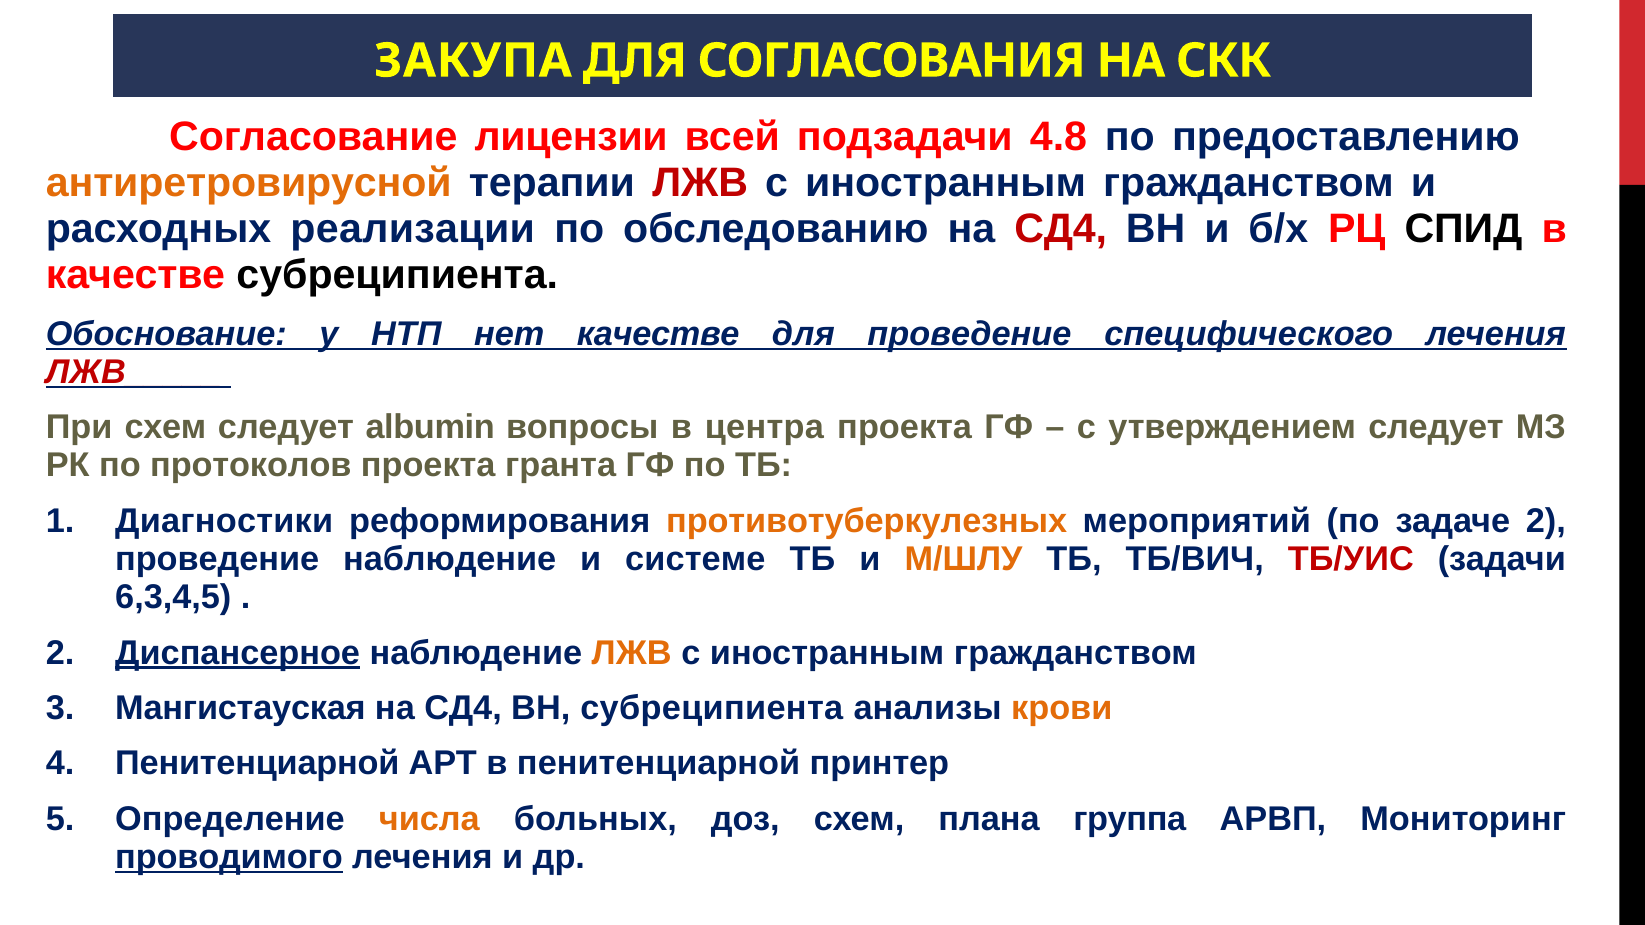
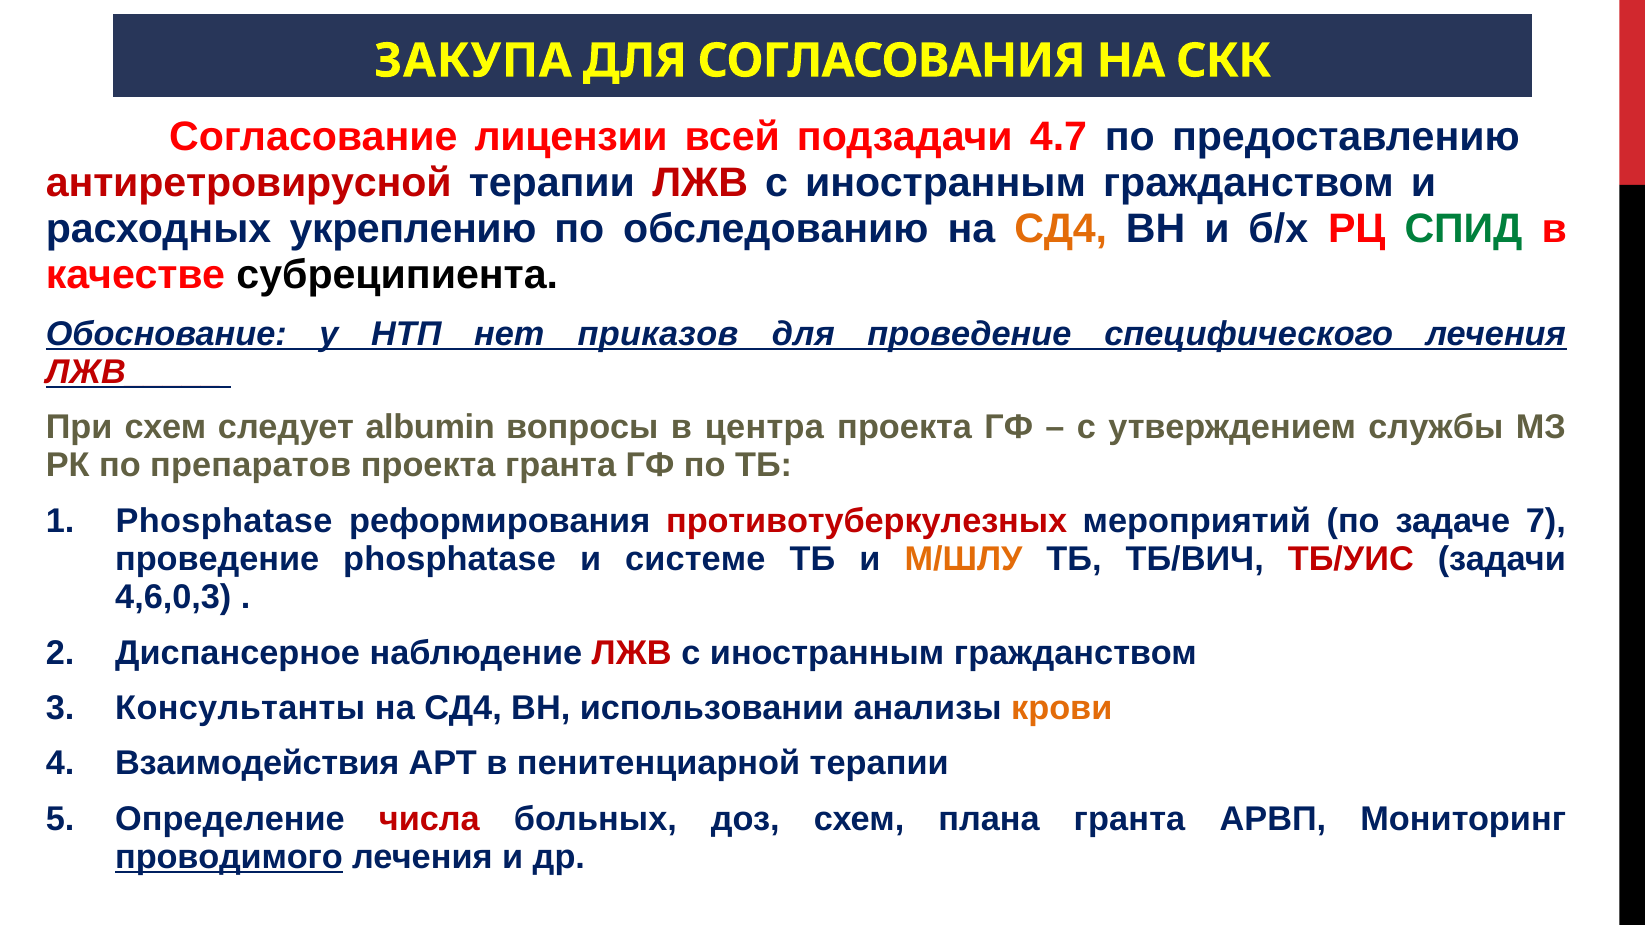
4.8: 4.8 -> 4.7
антиретровирусной colour: orange -> red
реализации: реализации -> укреплению
СД4 at (1061, 229) colour: red -> orange
СПИД colour: black -> green
нет качестве: качестве -> приказов
утверждением следует: следует -> службы
протоколов: протоколов -> препаратов
1 Диагностики: Диагностики -> Phosphatase
противотуберкулезных colour: orange -> red
задаче 2: 2 -> 7
проведение наблюдение: наблюдение -> phosphatase
6,3,4,5: 6,3,4,5 -> 4,6,0,3
Диспансерное underline: present -> none
ЛЖВ at (632, 653) colour: orange -> red
Мангистауская: Мангистауская -> Консультанты
ВН субреципиента: субреципиента -> использовании
Пенитенциарной at (257, 764): Пенитенциарной -> Взаимодействия
пенитенциарной принтер: принтер -> терапии
числа colour: orange -> red
плана группа: группа -> гранта
